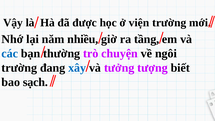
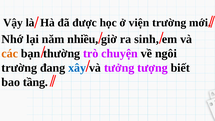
tầng: tầng -> sinh
các colour: blue -> orange
sạch: sạch -> tầng
